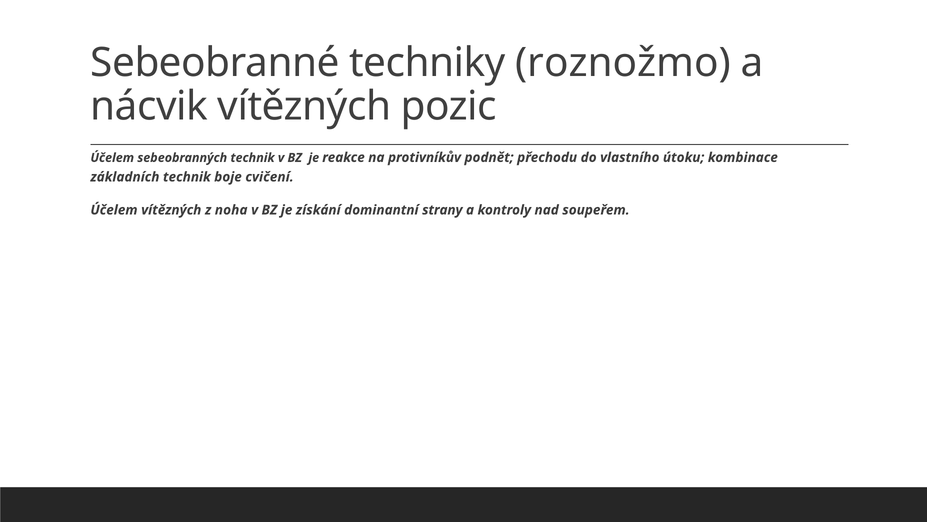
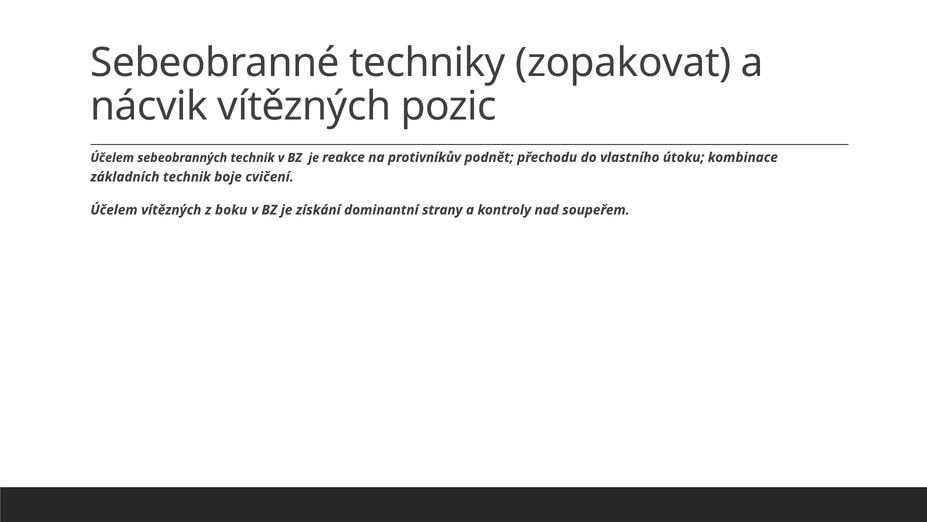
roznožmo: roznožmo -> zopakovat
noha: noha -> boku
